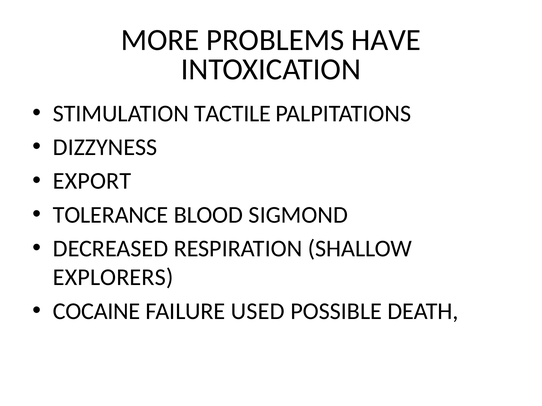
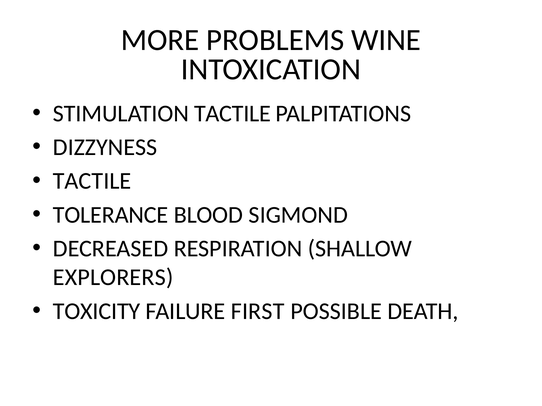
HAVE: HAVE -> WINE
EXPORT at (92, 181): EXPORT -> TACTILE
COCAINE: COCAINE -> TOXICITY
USED: USED -> FIRST
